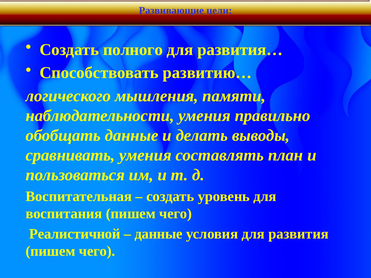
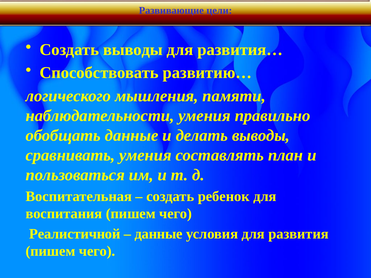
Создать полного: полного -> выводы
уровень: уровень -> ребенок
